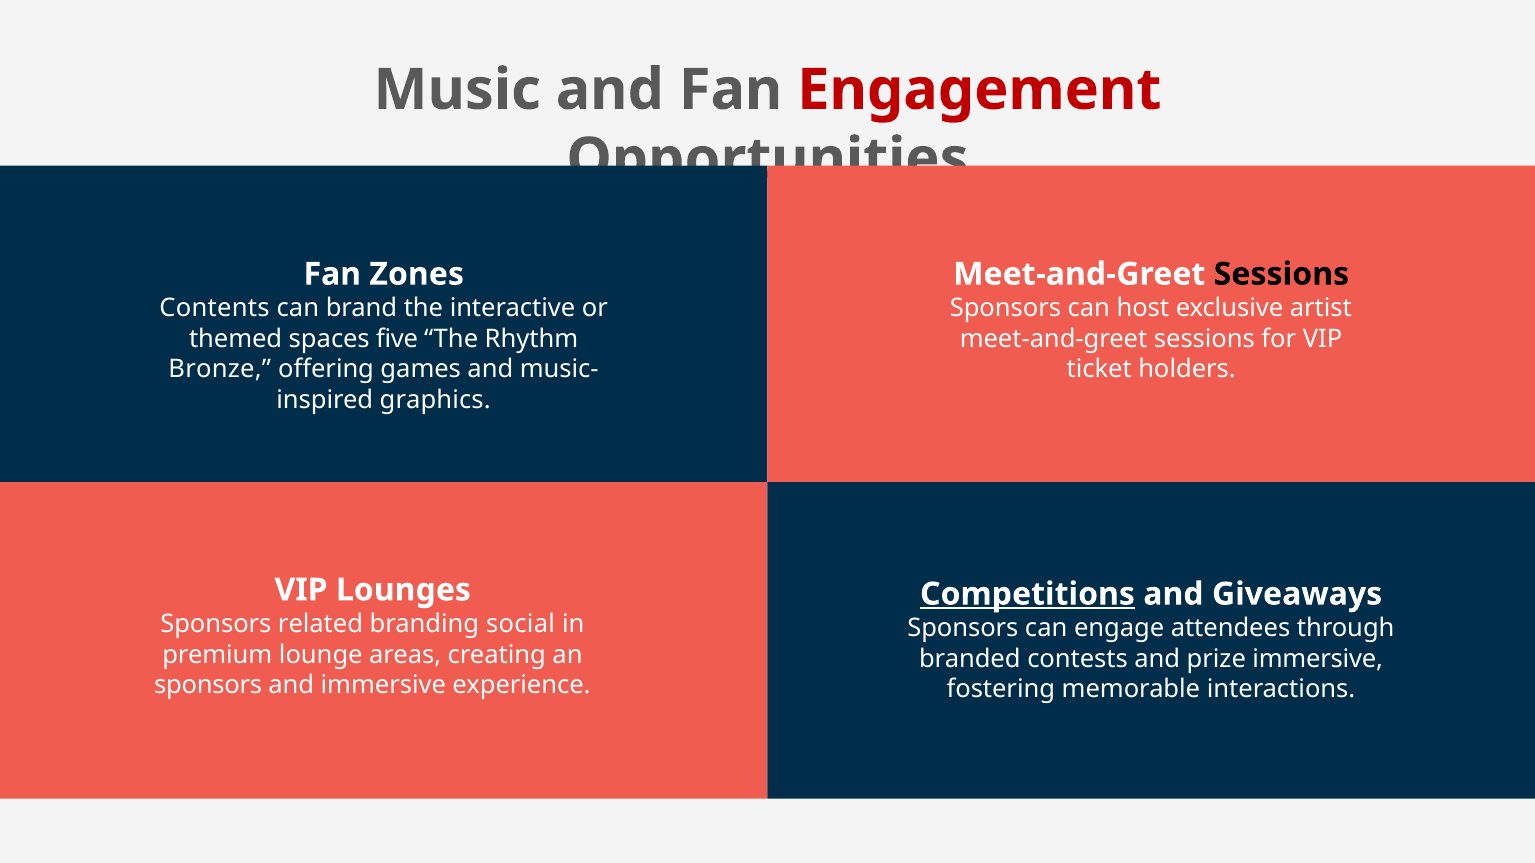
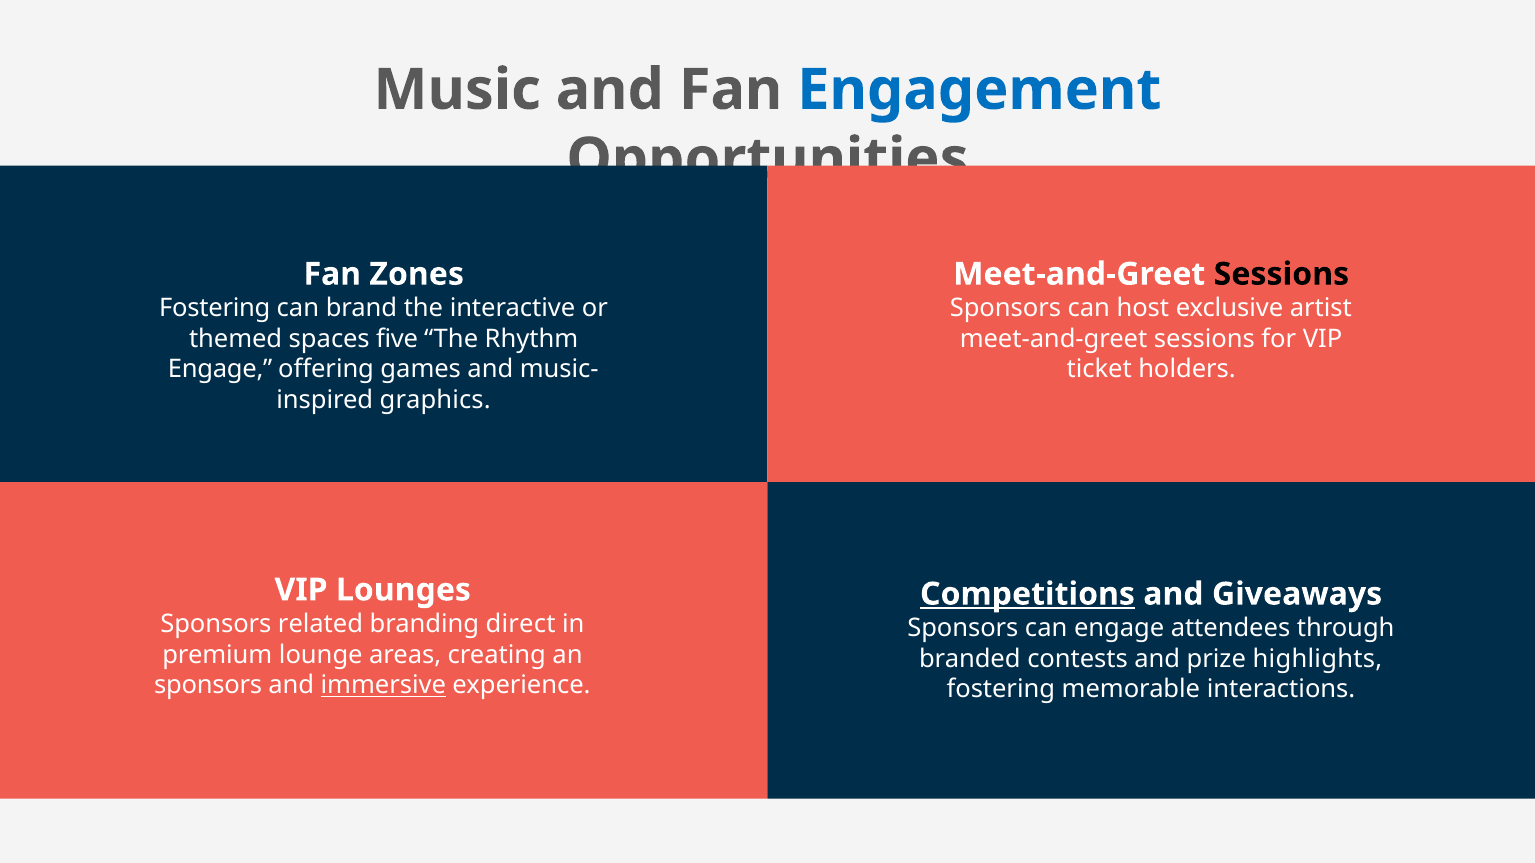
Engagement colour: red -> blue
Contents at (215, 308): Contents -> Fostering
Bronze at (220, 370): Bronze -> Engage
social: social -> direct
prize immersive: immersive -> highlights
immersive at (383, 686) underline: none -> present
